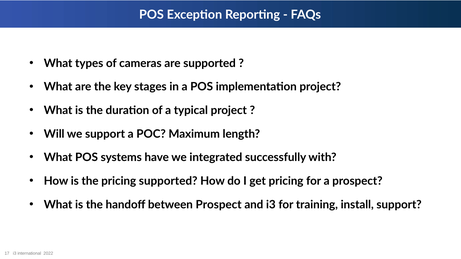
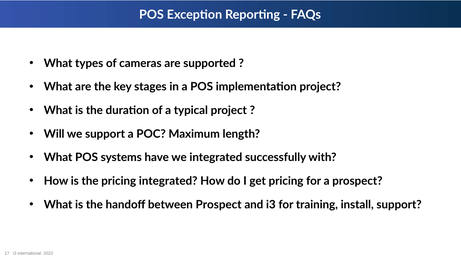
pricing supported: supported -> integrated
